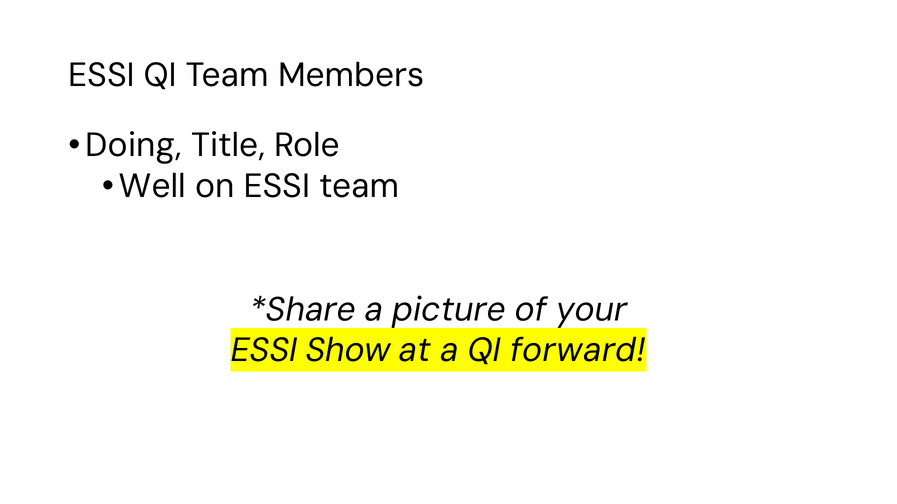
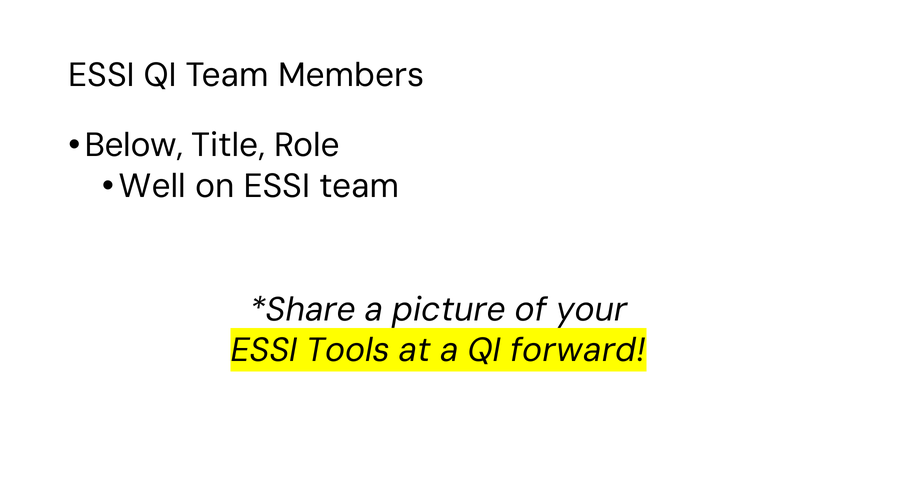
Doing: Doing -> Below
Show: Show -> Tools
